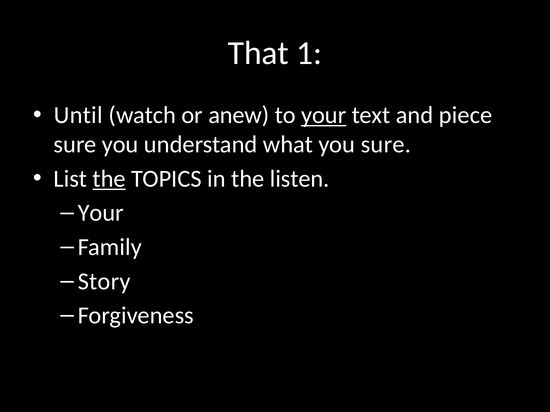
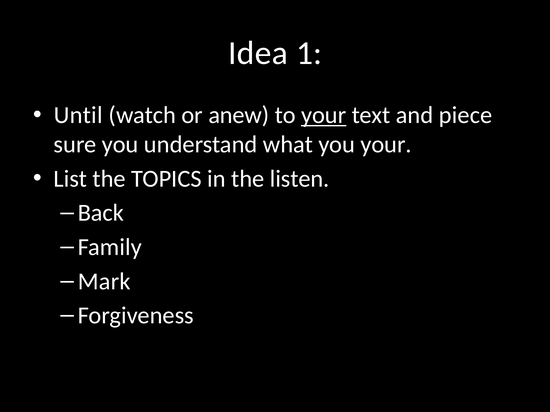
That: That -> Idea
you sure: sure -> your
the at (109, 179) underline: present -> none
Your at (101, 213): Your -> Back
Story: Story -> Mark
